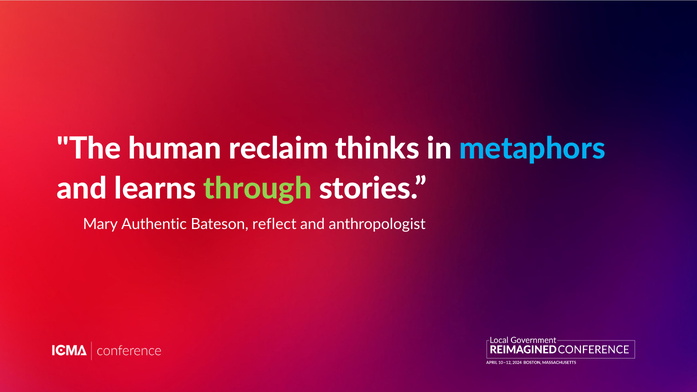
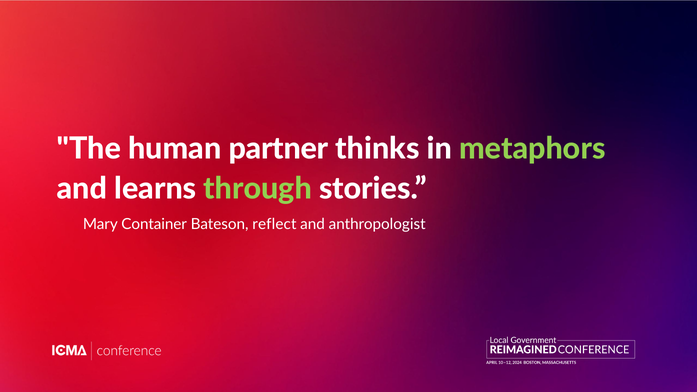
reclaim: reclaim -> partner
metaphors colour: light blue -> light green
Authentic: Authentic -> Container
